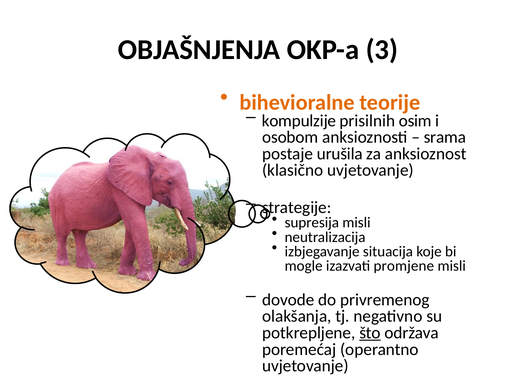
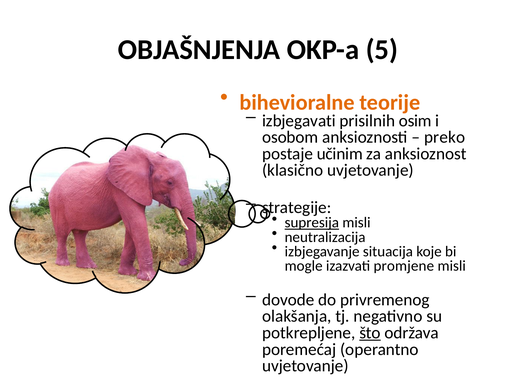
3: 3 -> 5
kompulzije: kompulzije -> izbjegavati
srama: srama -> preko
urušila: urušila -> učinim
supresija underline: none -> present
